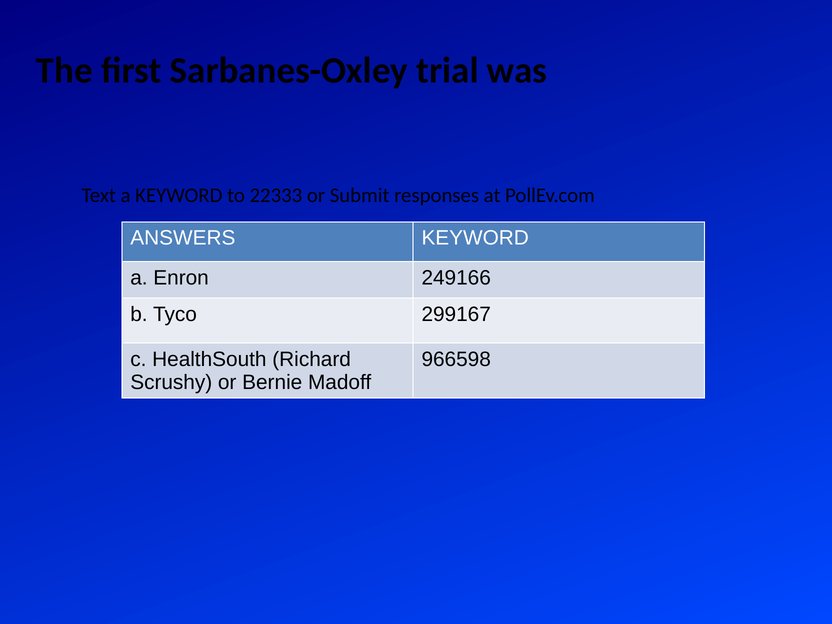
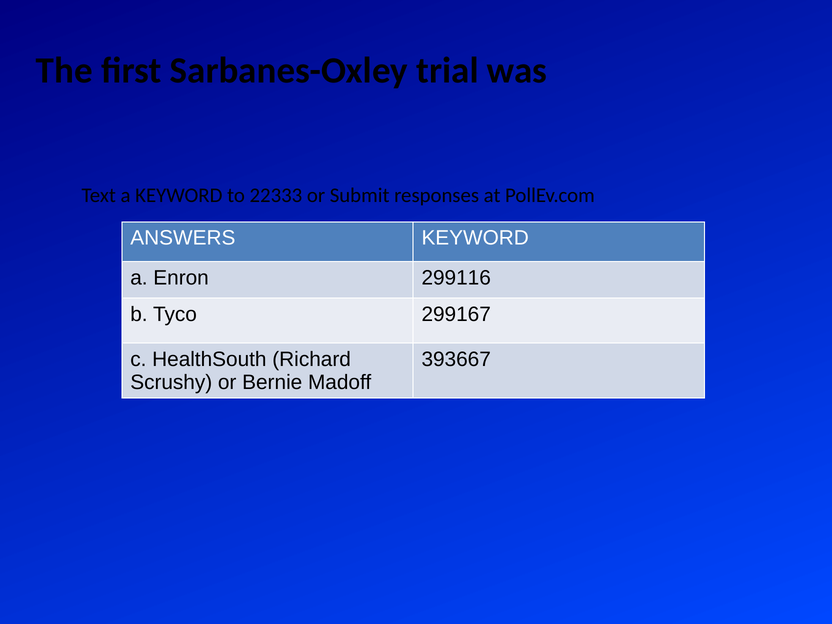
249166: 249166 -> 299116
966598: 966598 -> 393667
